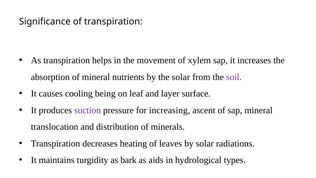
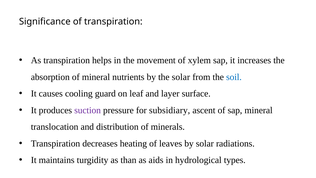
soil colour: purple -> blue
being: being -> guard
increasing: increasing -> subsidiary
bark: bark -> than
